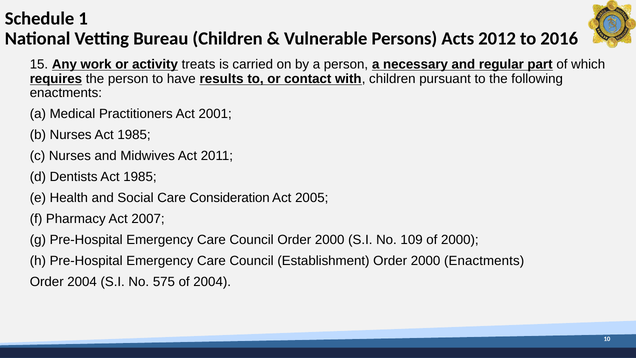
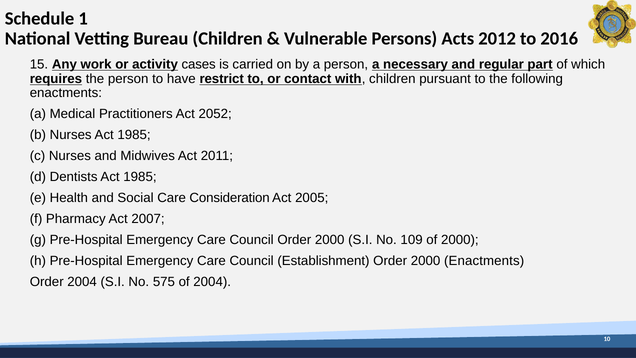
treats: treats -> cases
results: results -> restrict
2001: 2001 -> 2052
